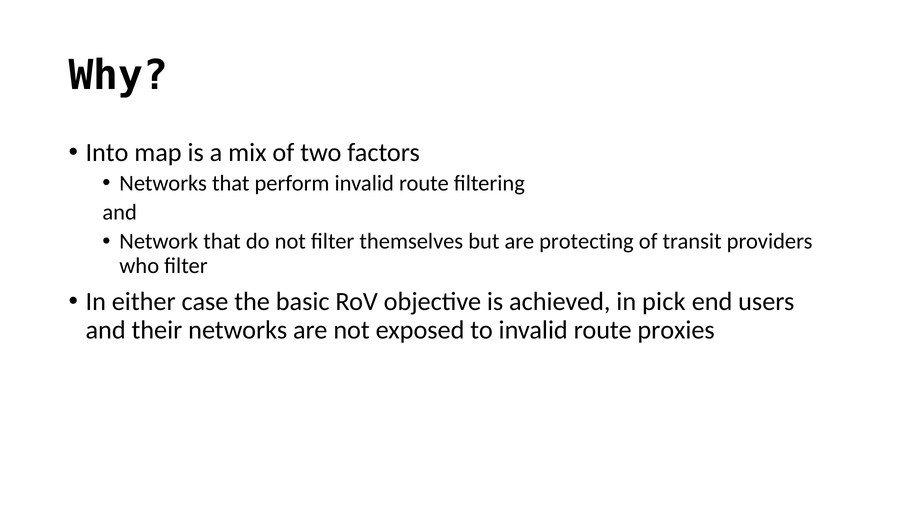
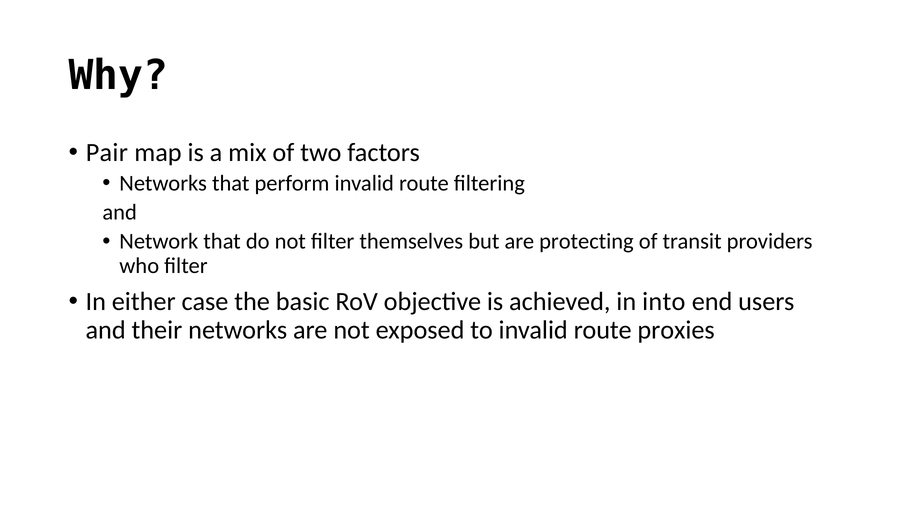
Into: Into -> Pair
pick: pick -> into
